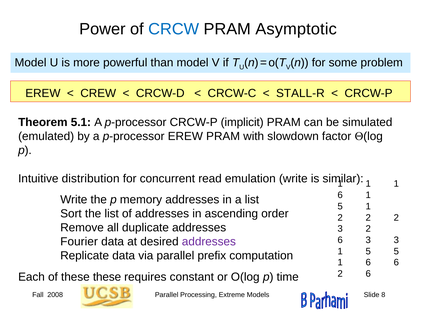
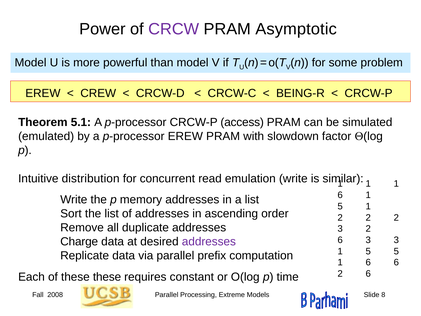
CRCW colour: blue -> purple
STALL-R: STALL-R -> BEING-R
implicit: implicit -> access
Fourier: Fourier -> Charge
